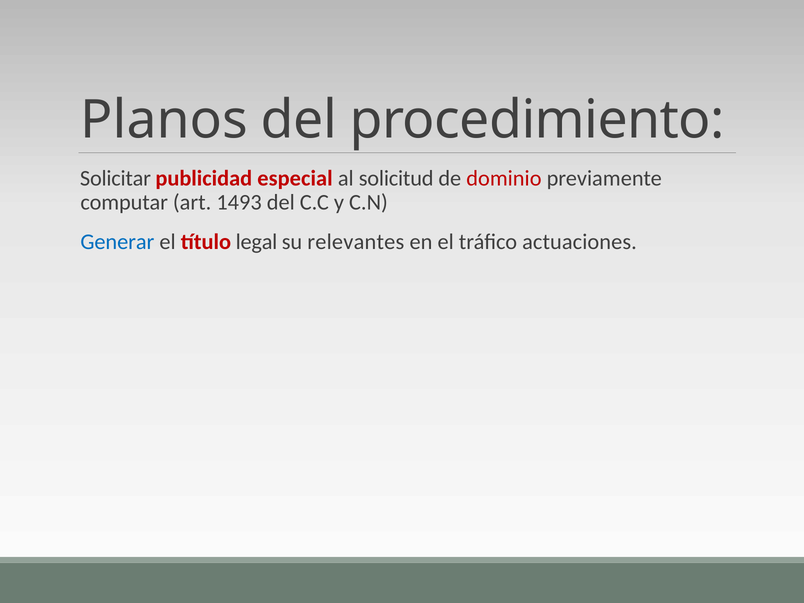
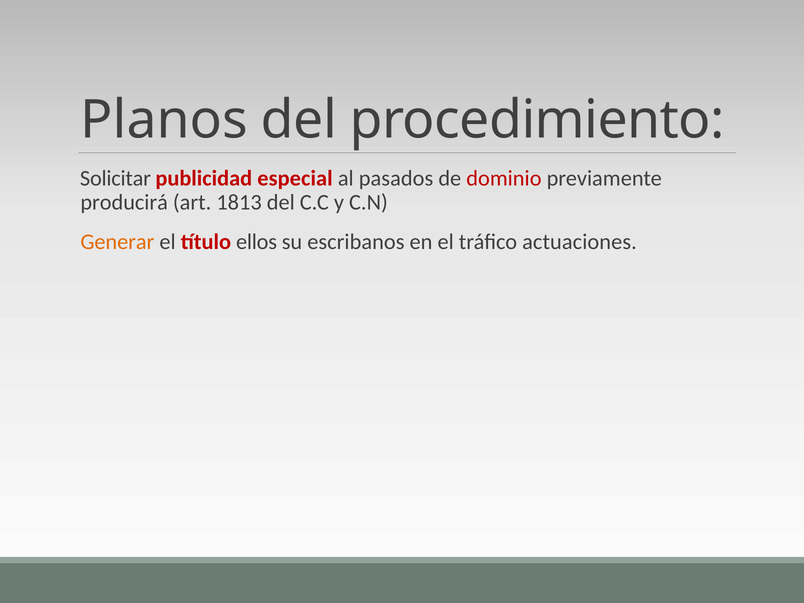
solicitud: solicitud -> pasados
computar: computar -> producirá
1493: 1493 -> 1813
Generar colour: blue -> orange
legal: legal -> ellos
relevantes: relevantes -> escribanos
